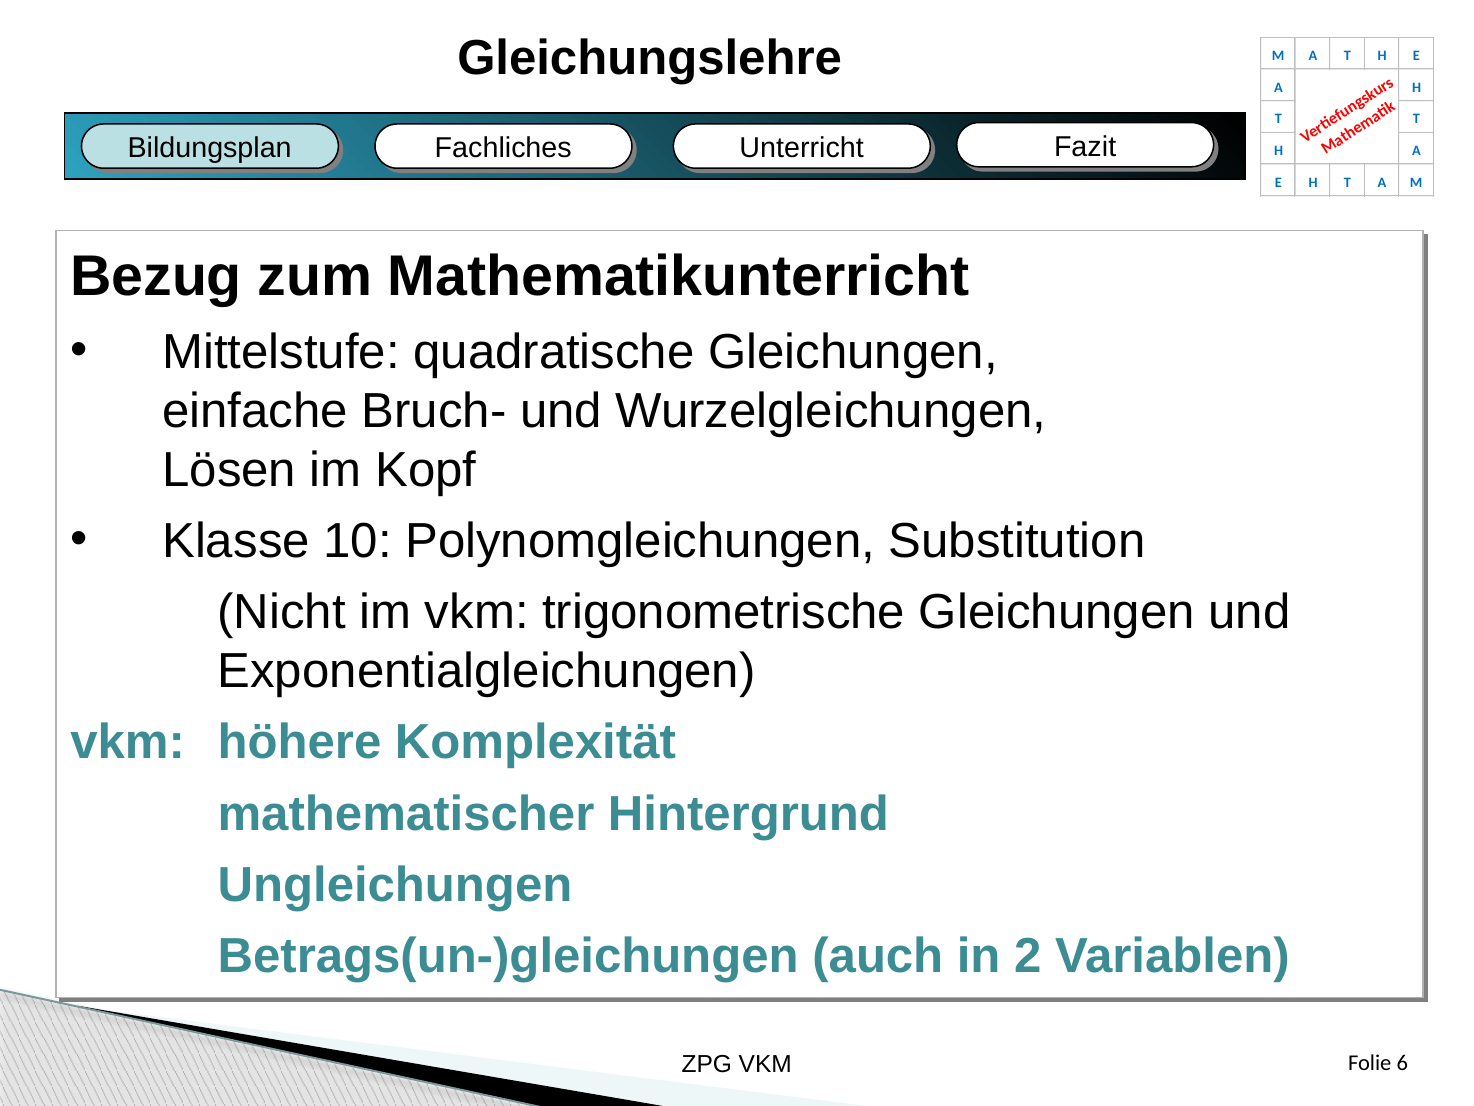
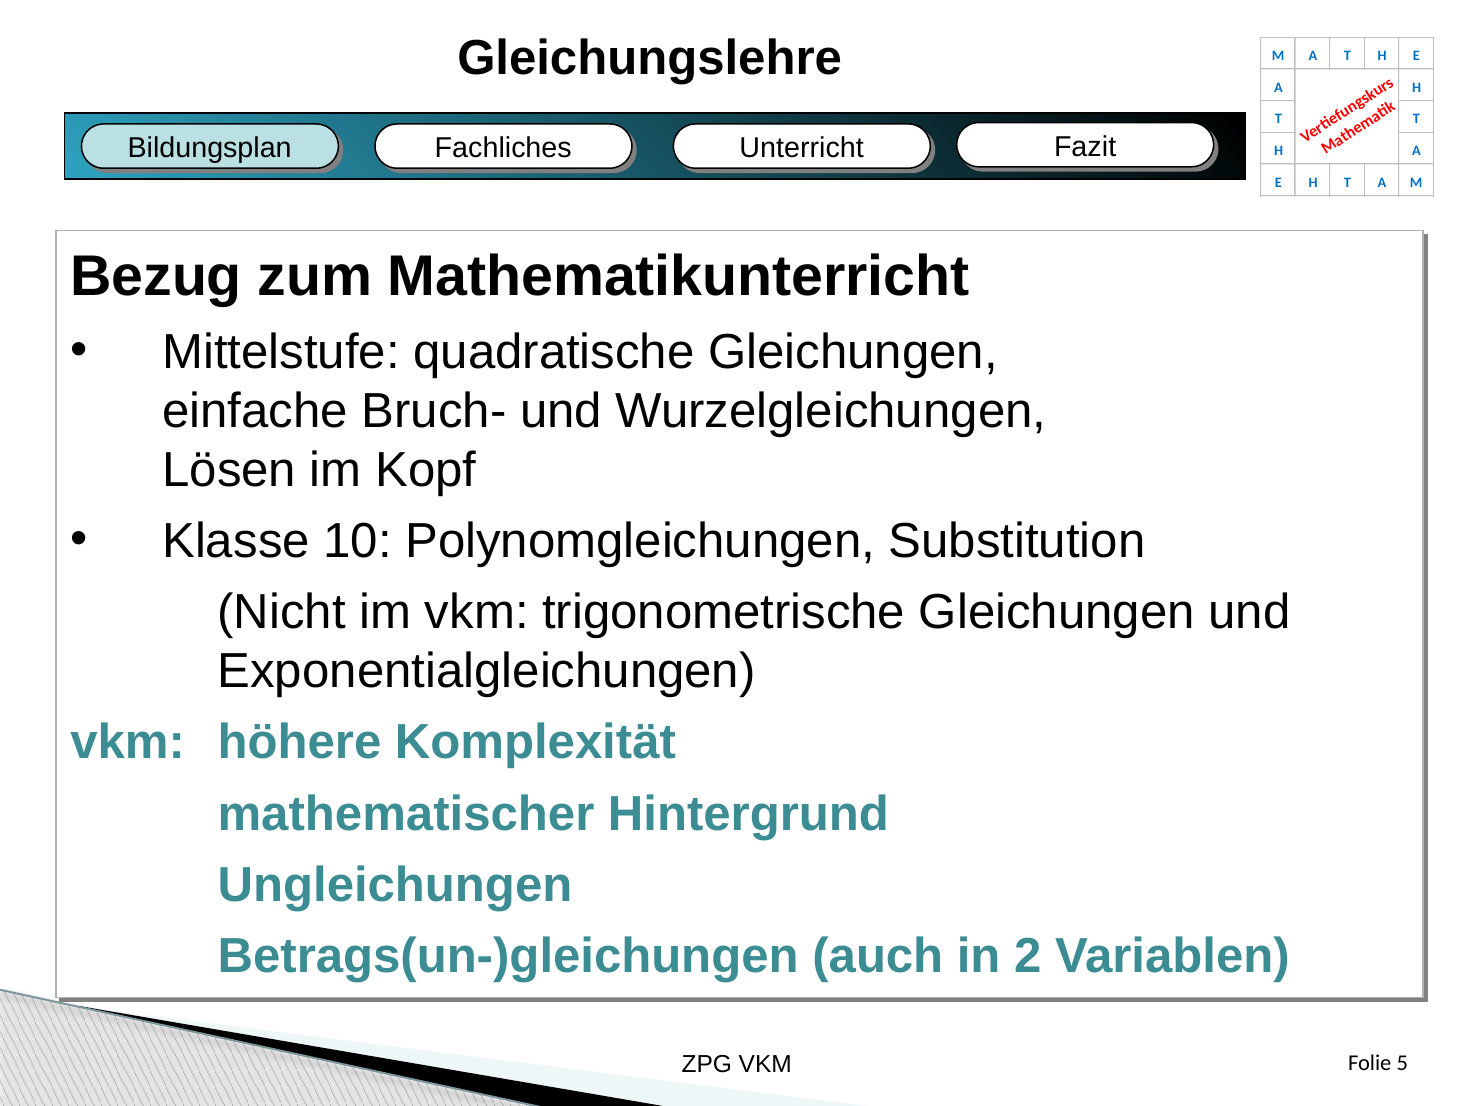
6: 6 -> 5
